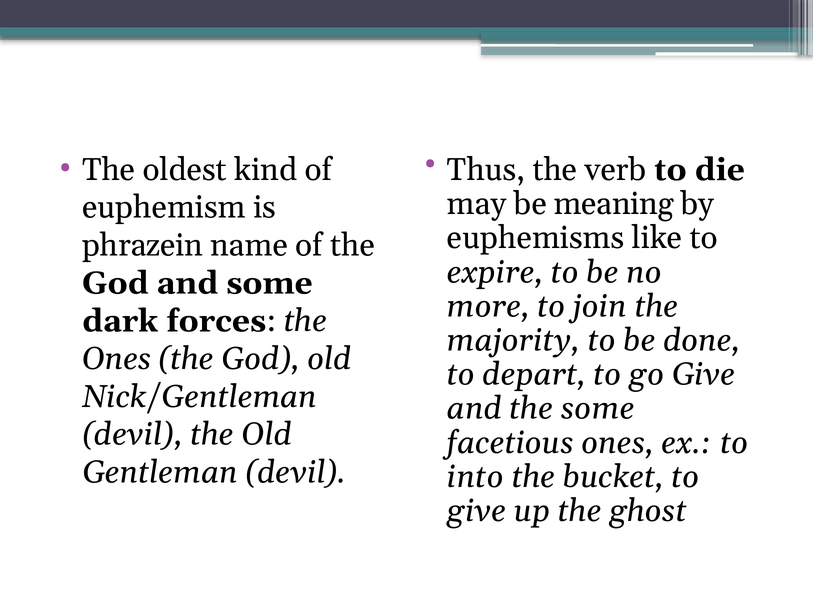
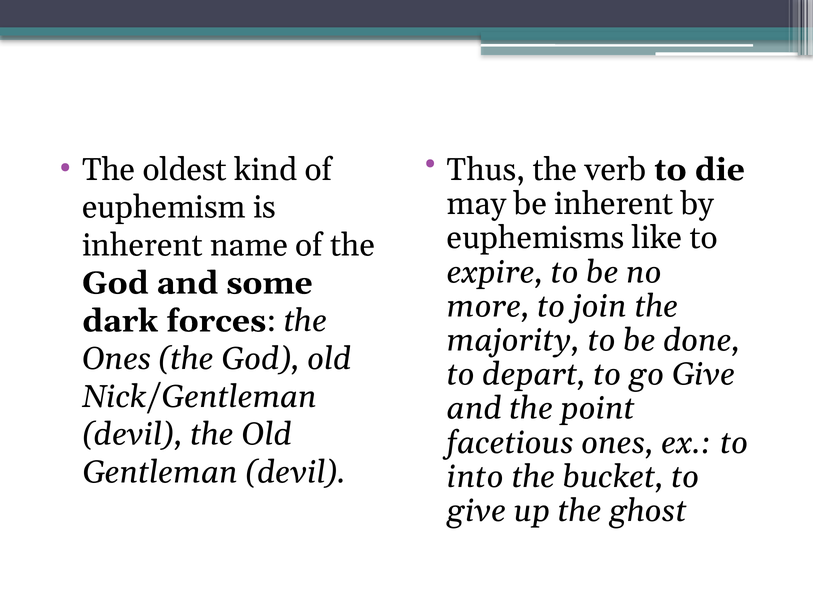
be meaning: meaning -> inherent
phrazein at (142, 246): phrazein -> inherent
the some: some -> point
